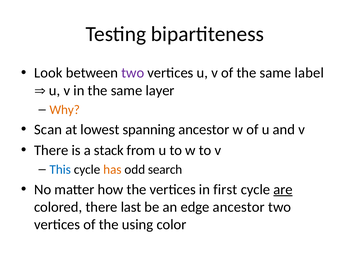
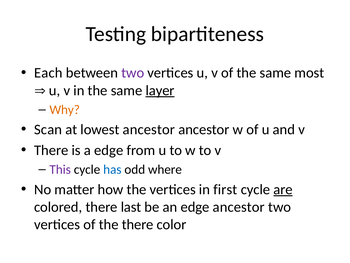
Look: Look -> Each
label: label -> most
layer underline: none -> present
lowest spanning: spanning -> ancestor
a stack: stack -> edge
This colour: blue -> purple
has colour: orange -> blue
search: search -> where
the using: using -> there
